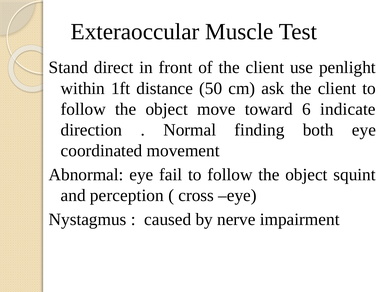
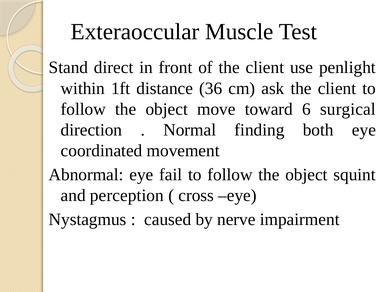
50: 50 -> 36
indicate: indicate -> surgical
